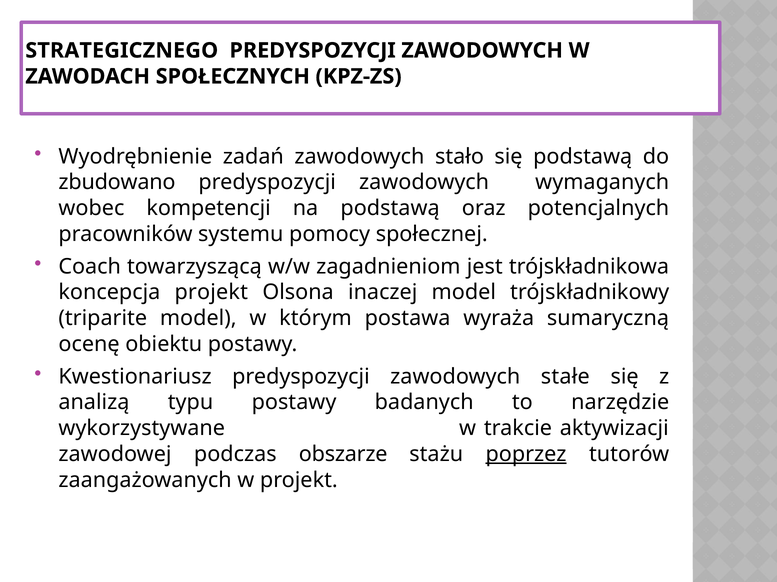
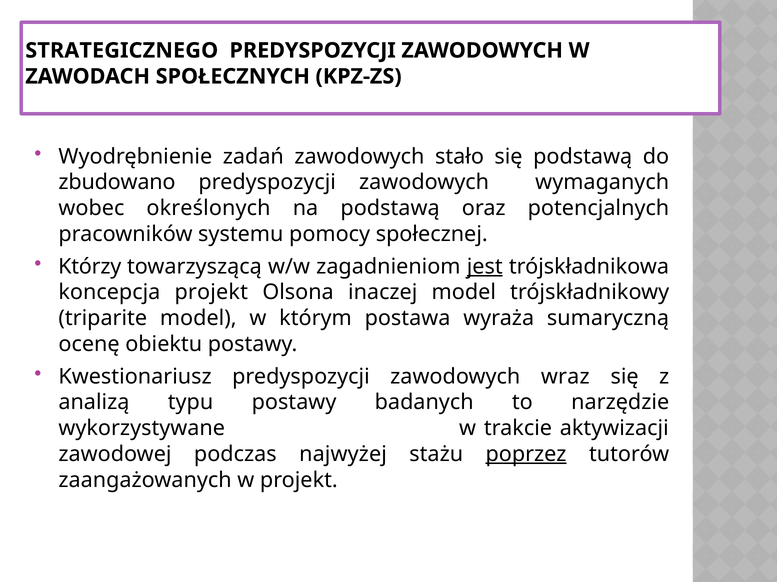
kompetencji: kompetencji -> określonych
Coach: Coach -> Którzy
jest underline: none -> present
stałe: stałe -> wraz
obszarze: obszarze -> najwyżej
